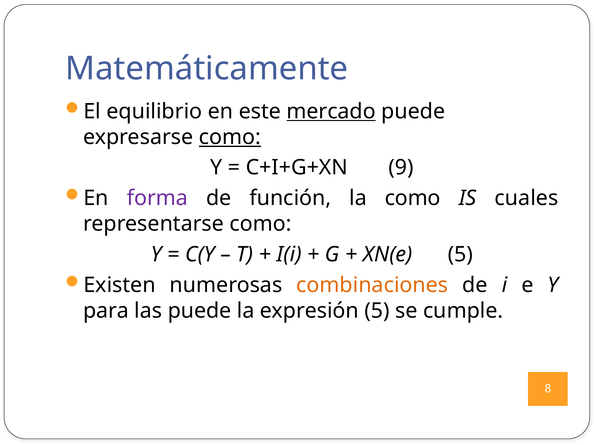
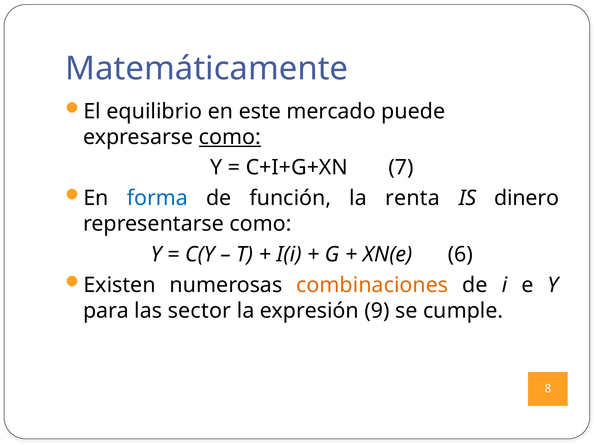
mercado underline: present -> none
9: 9 -> 7
forma colour: purple -> blue
la como: como -> renta
cuales: cuales -> dinero
XN(e 5: 5 -> 6
las puede: puede -> sector
expresión 5: 5 -> 9
